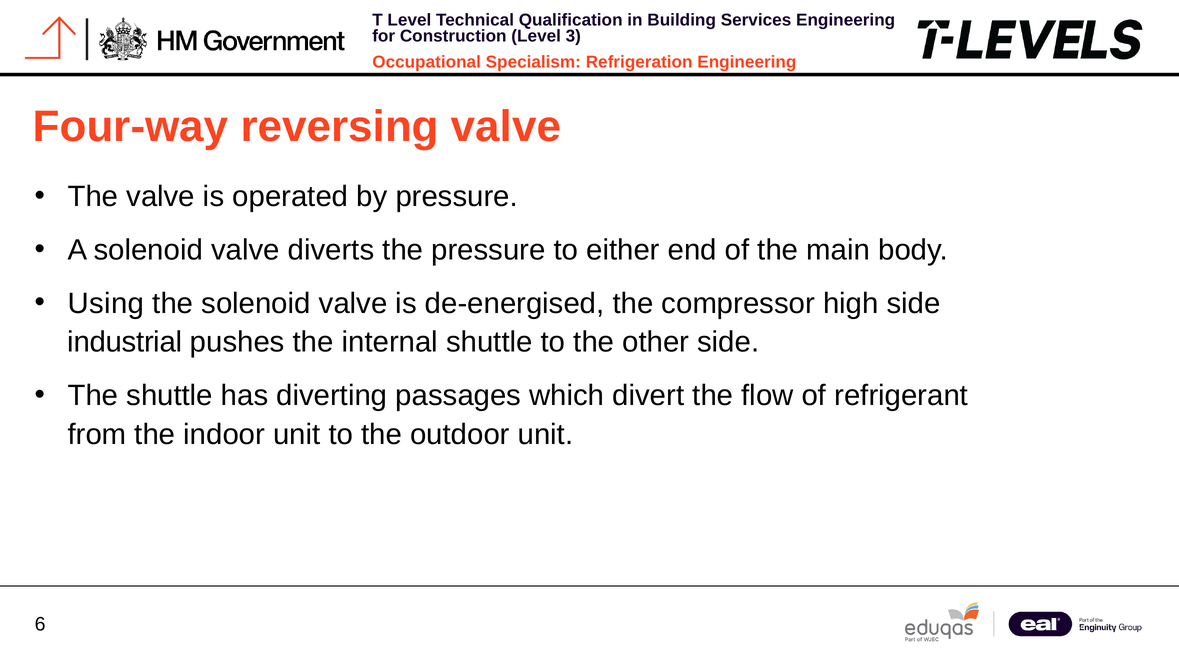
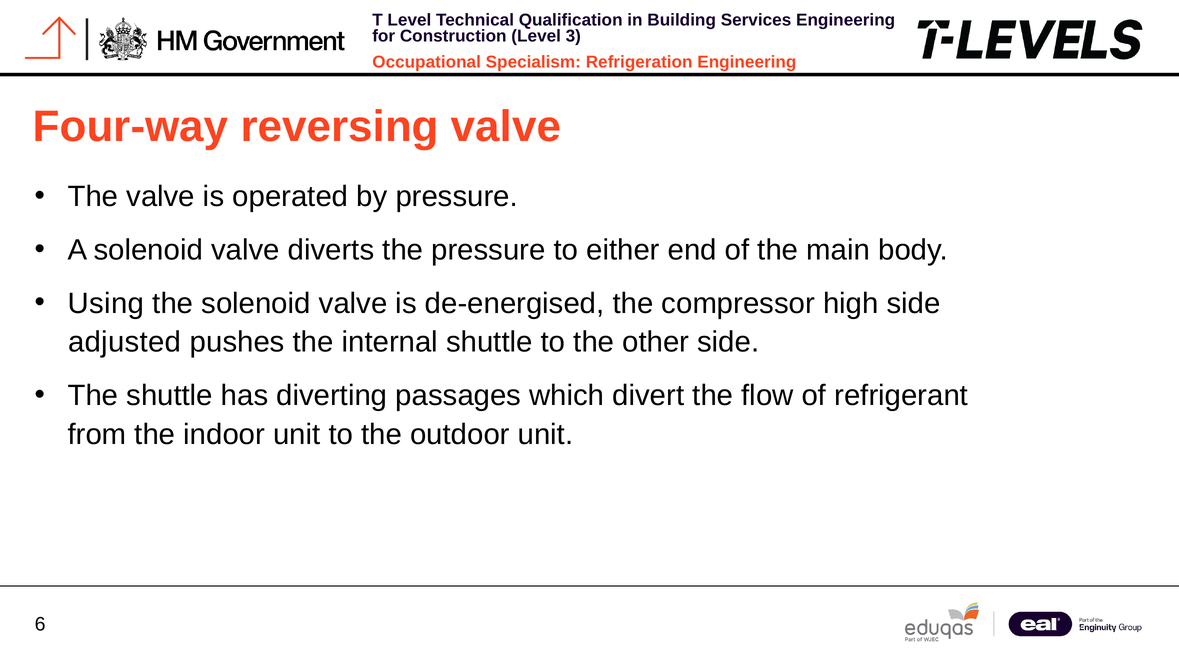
industrial: industrial -> adjusted
